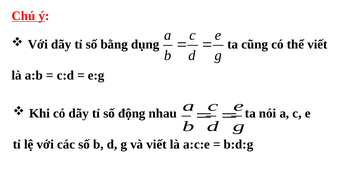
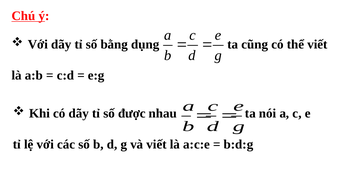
động: động -> được
